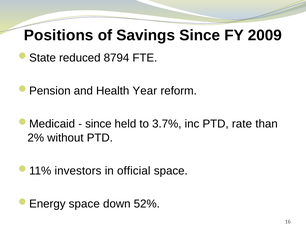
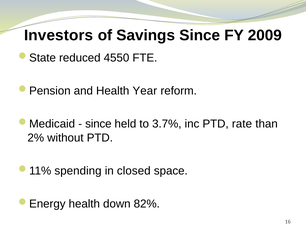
Positions: Positions -> Investors
8794: 8794 -> 4550
investors: investors -> spending
official: official -> closed
space at (84, 203): space -> health
52%: 52% -> 82%
